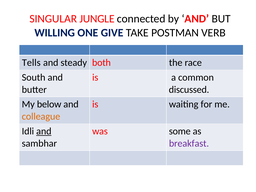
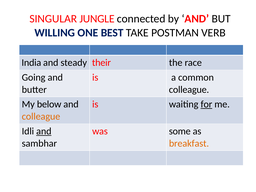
GIVE: GIVE -> BEST
Tells: Tells -> India
both: both -> their
South: South -> Going
discussed at (189, 90): discussed -> colleague
for underline: none -> present
breakfast colour: purple -> orange
